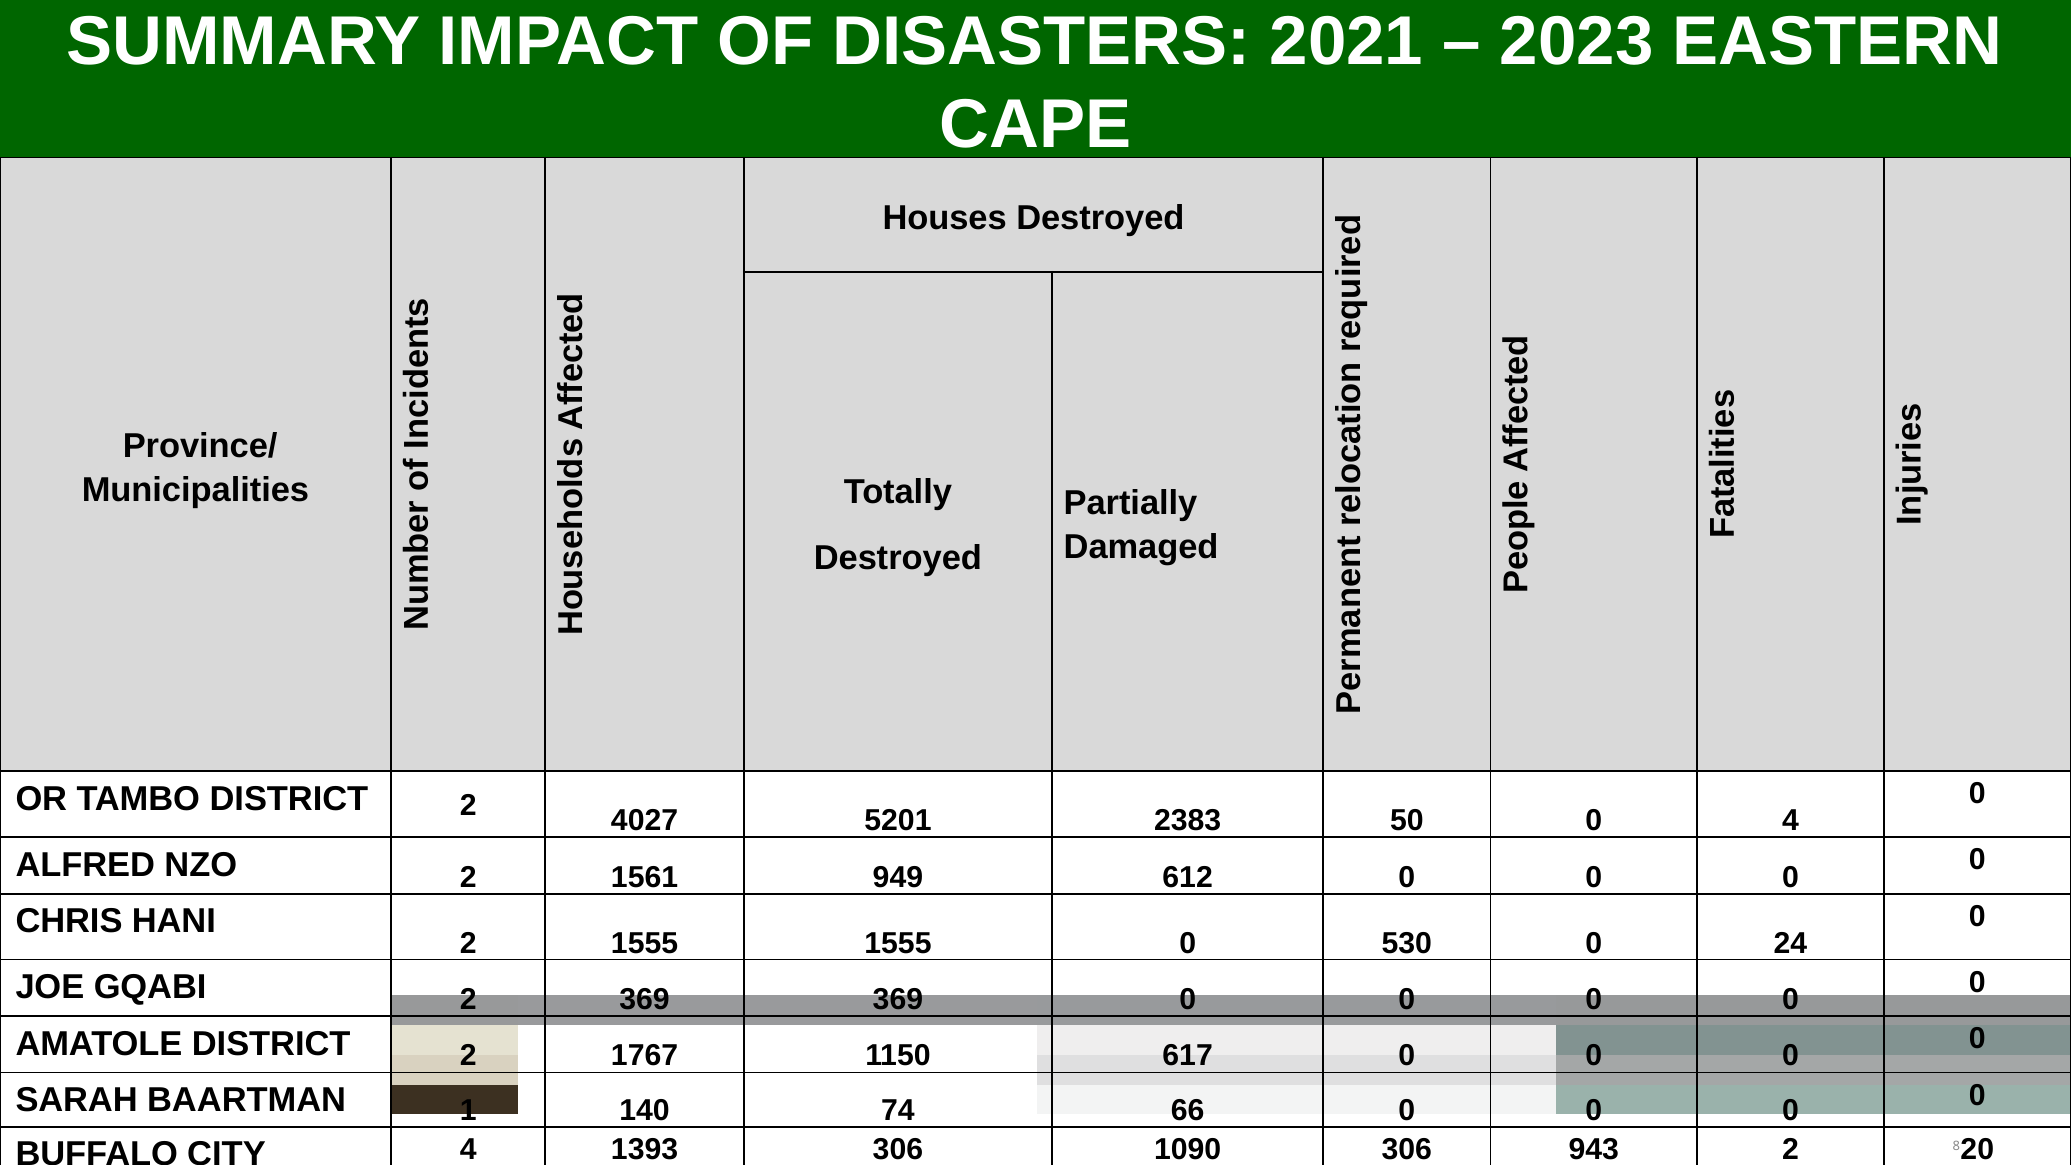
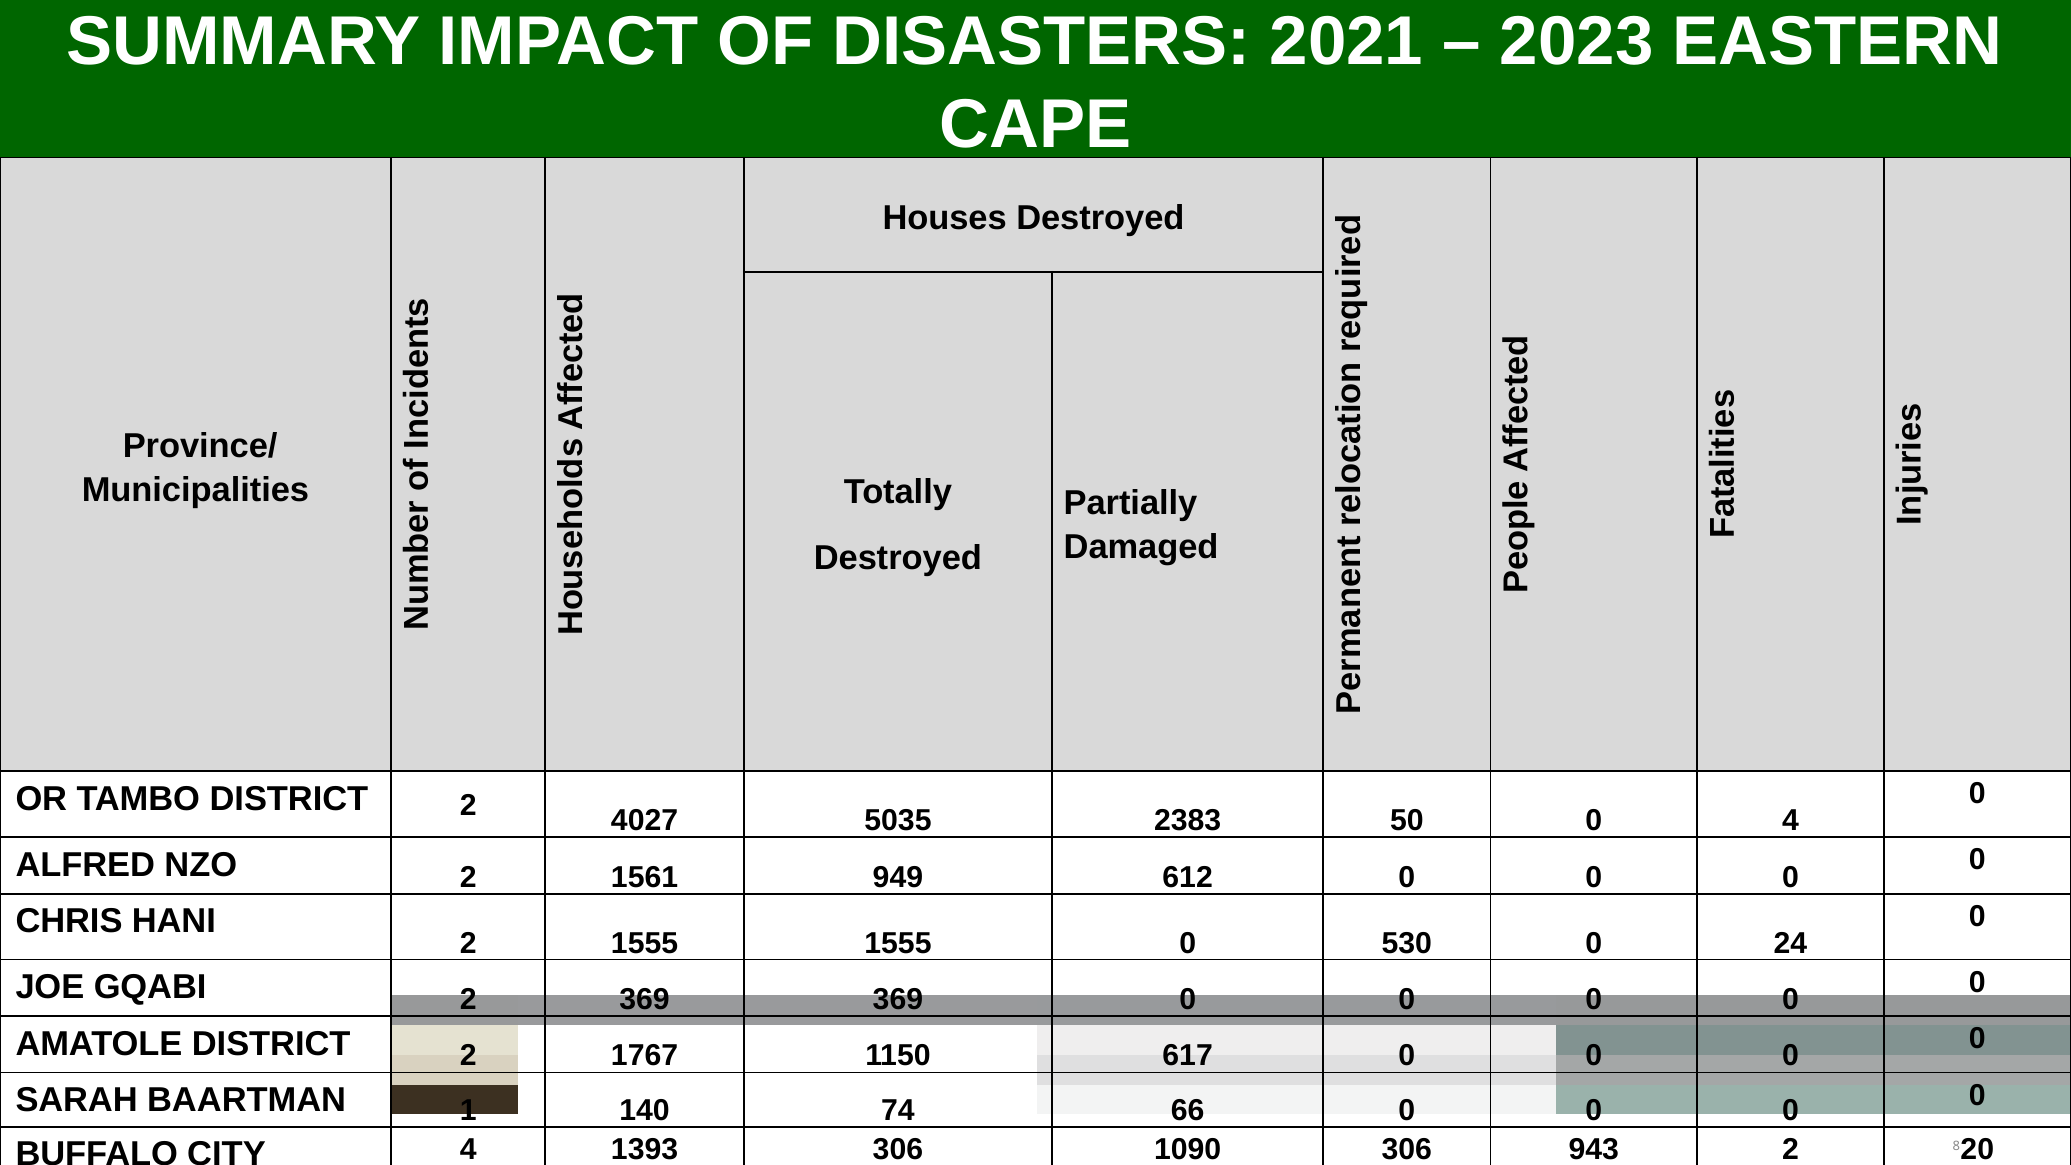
5201: 5201 -> 5035
